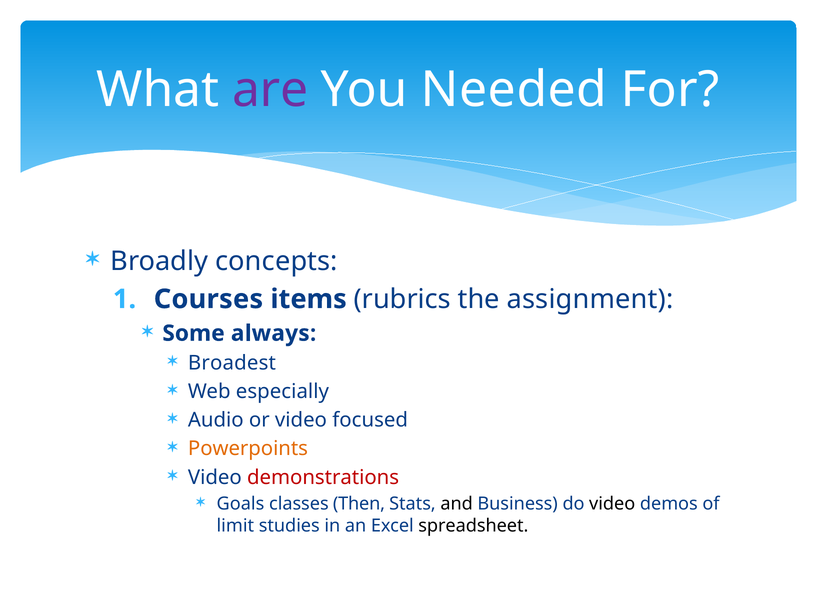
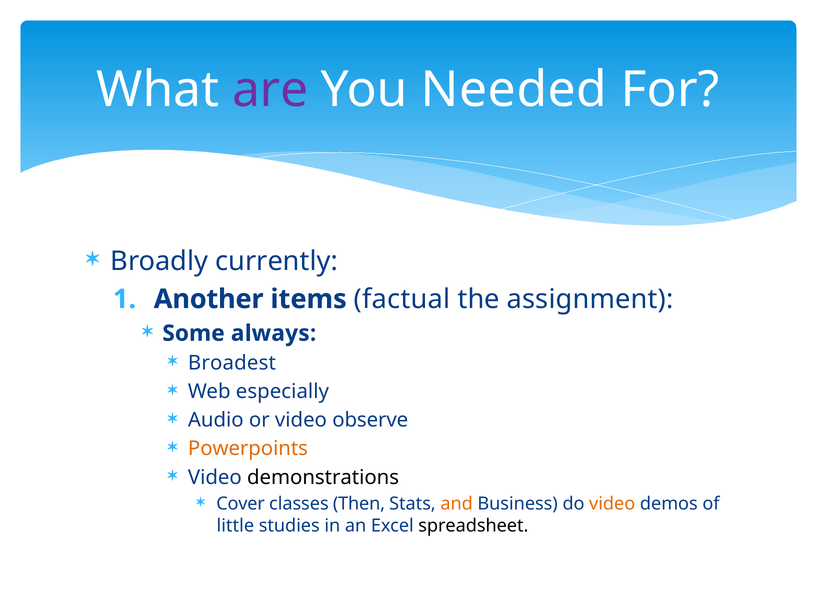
concepts: concepts -> currently
Courses: Courses -> Another
rubrics: rubrics -> factual
focused: focused -> observe
demonstrations colour: red -> black
Goals: Goals -> Cover
and colour: black -> orange
video at (612, 504) colour: black -> orange
limit: limit -> little
